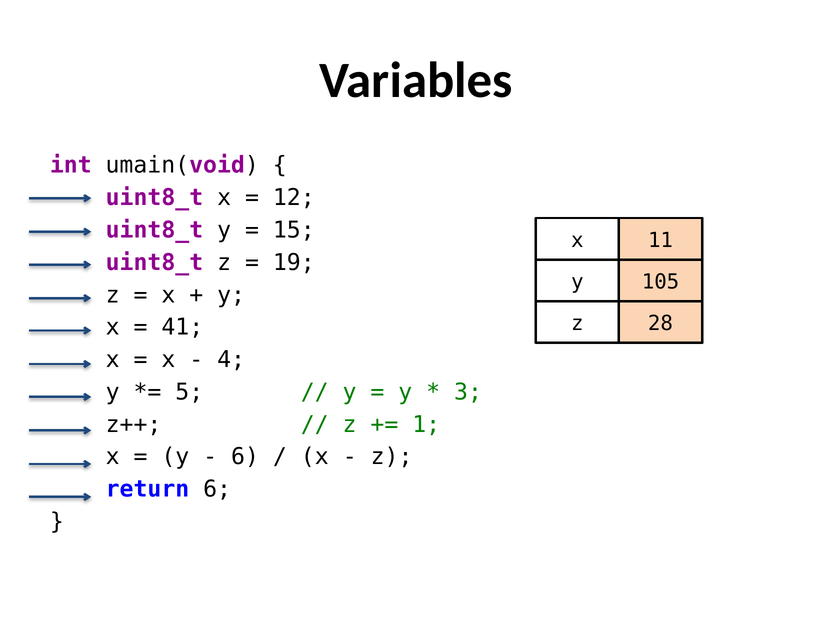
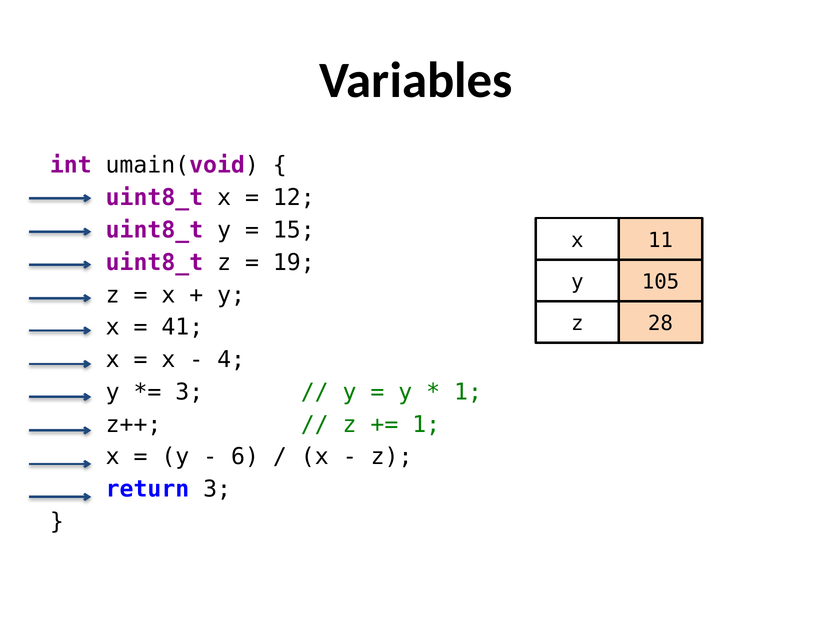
5 at (189, 392): 5 -> 3
3 at (468, 392): 3 -> 1
return 6: 6 -> 3
